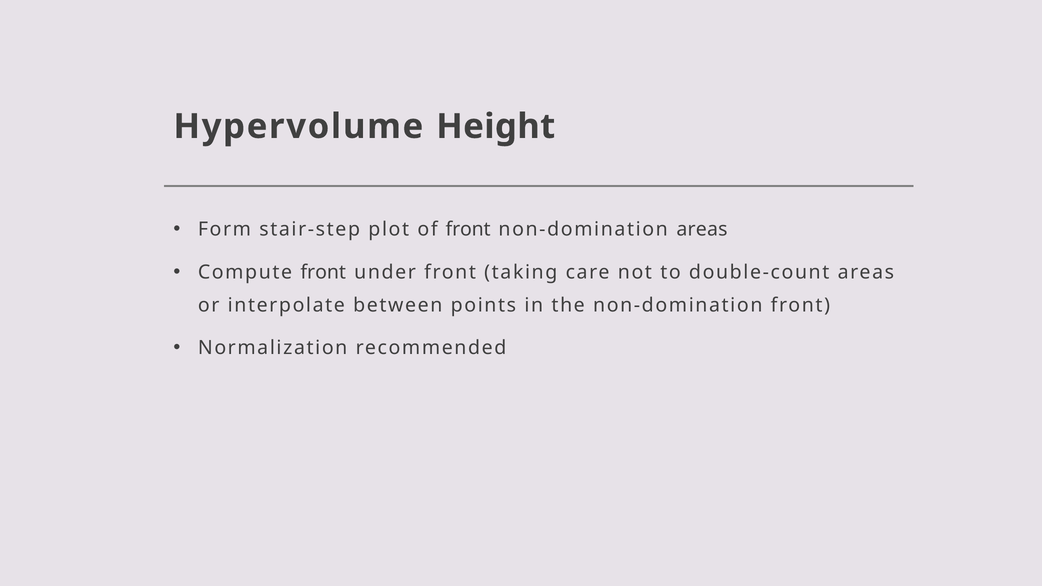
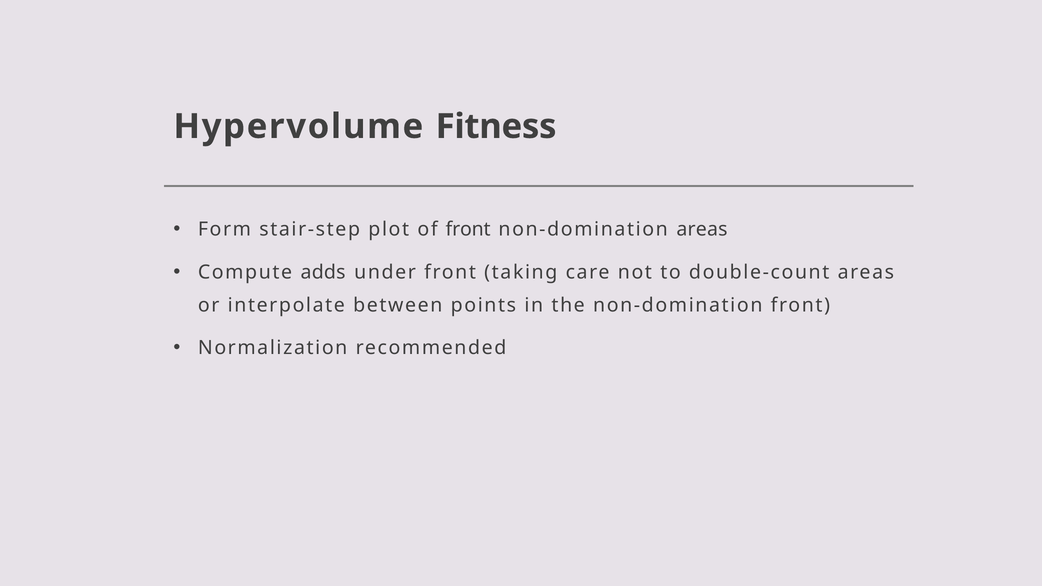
Height: Height -> Fitness
Compute front: front -> adds
